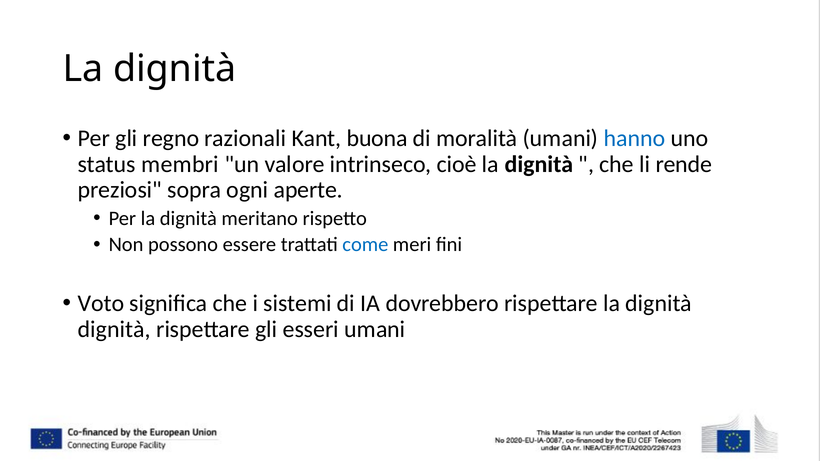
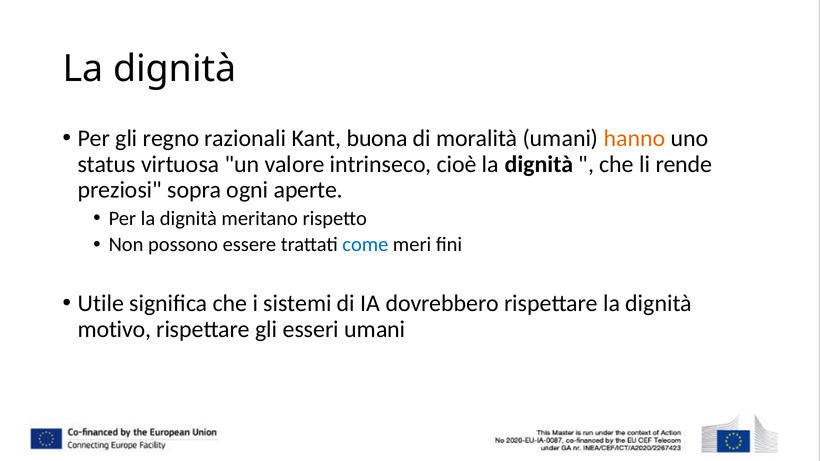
hanno colour: blue -> orange
membri: membri -> virtuosa
Voto: Voto -> Utile
dignità at (114, 329): dignità -> motivo
